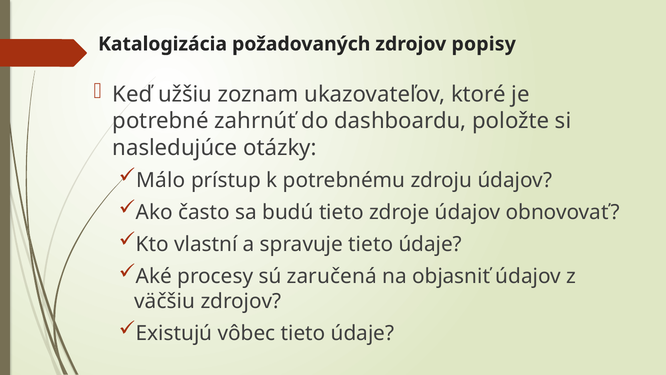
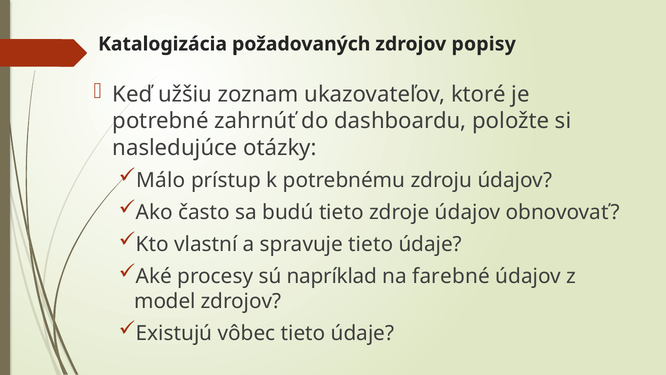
zaručená: zaručená -> napríklad
objasniť: objasniť -> farebné
väčšiu: väčšiu -> model
